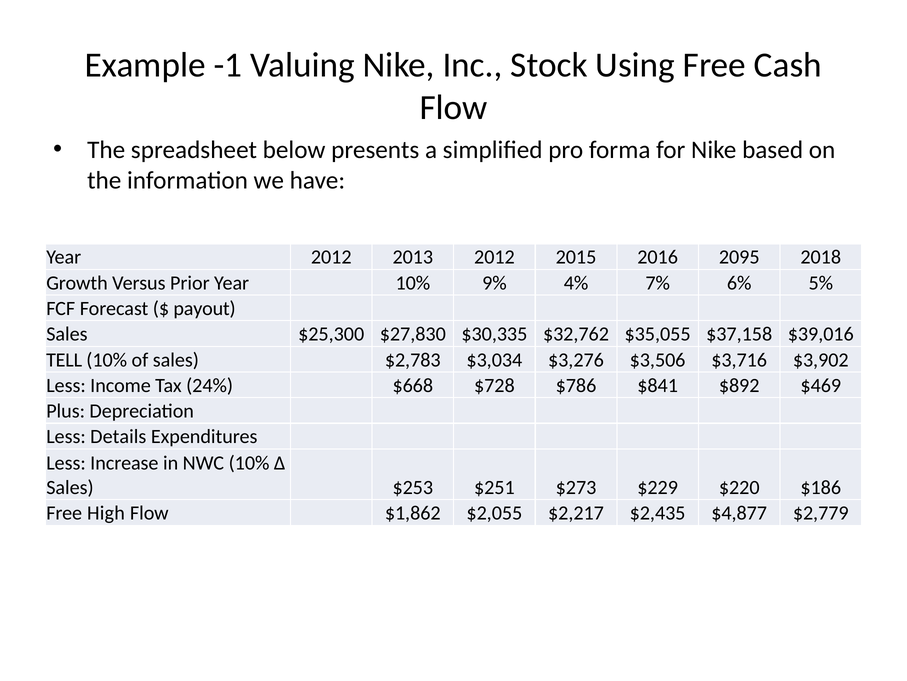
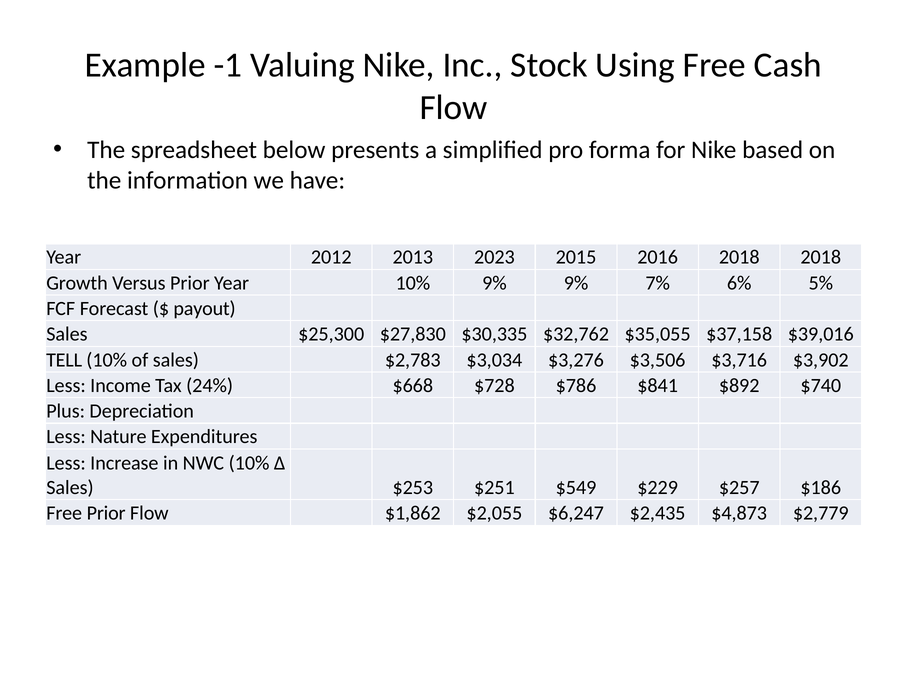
2013 2012: 2012 -> 2023
2016 2095: 2095 -> 2018
9% 4%: 4% -> 9%
$469: $469 -> $740
Details: Details -> Nature
$273: $273 -> $549
$220: $220 -> $257
Free High: High -> Prior
$2,217: $2,217 -> $6,247
$4,877: $4,877 -> $4,873
